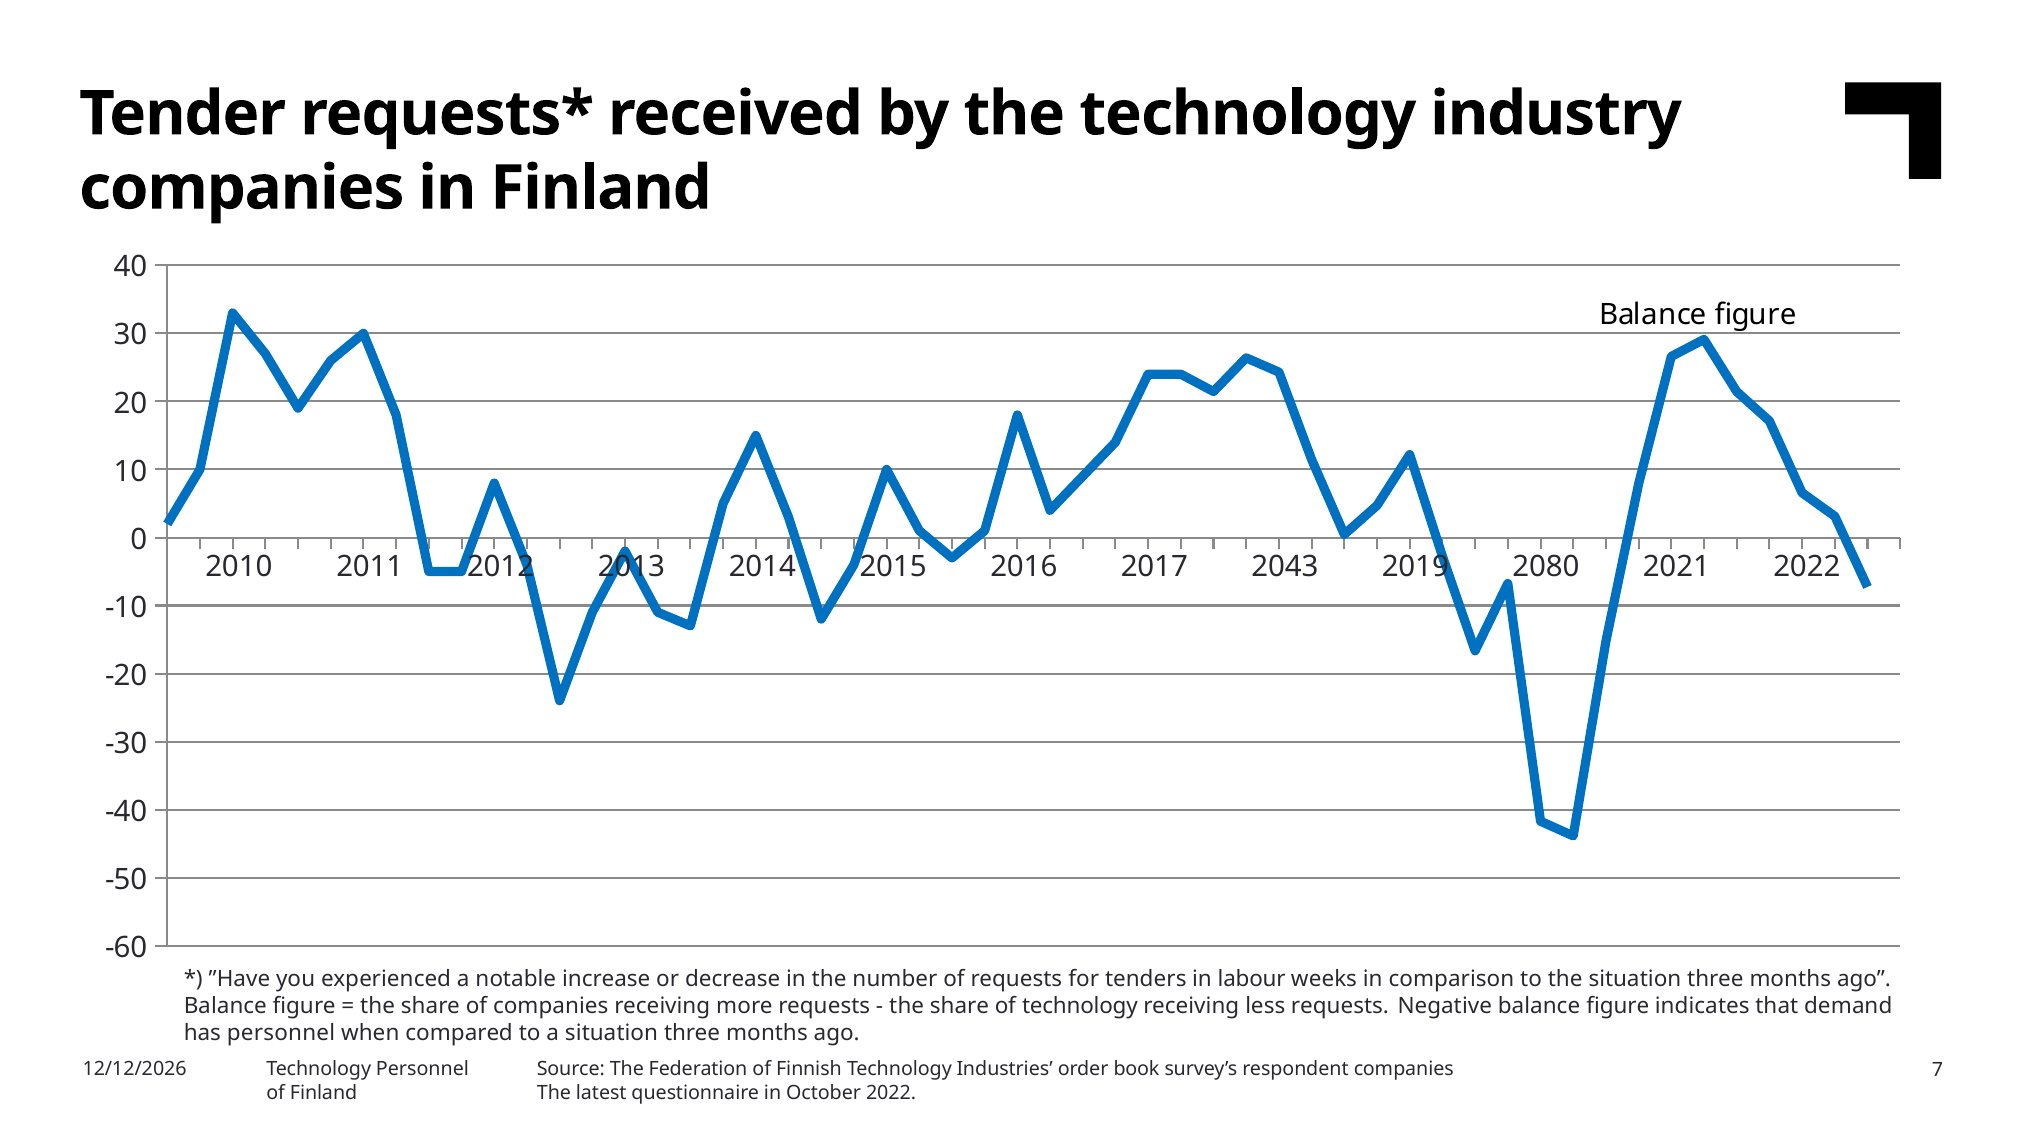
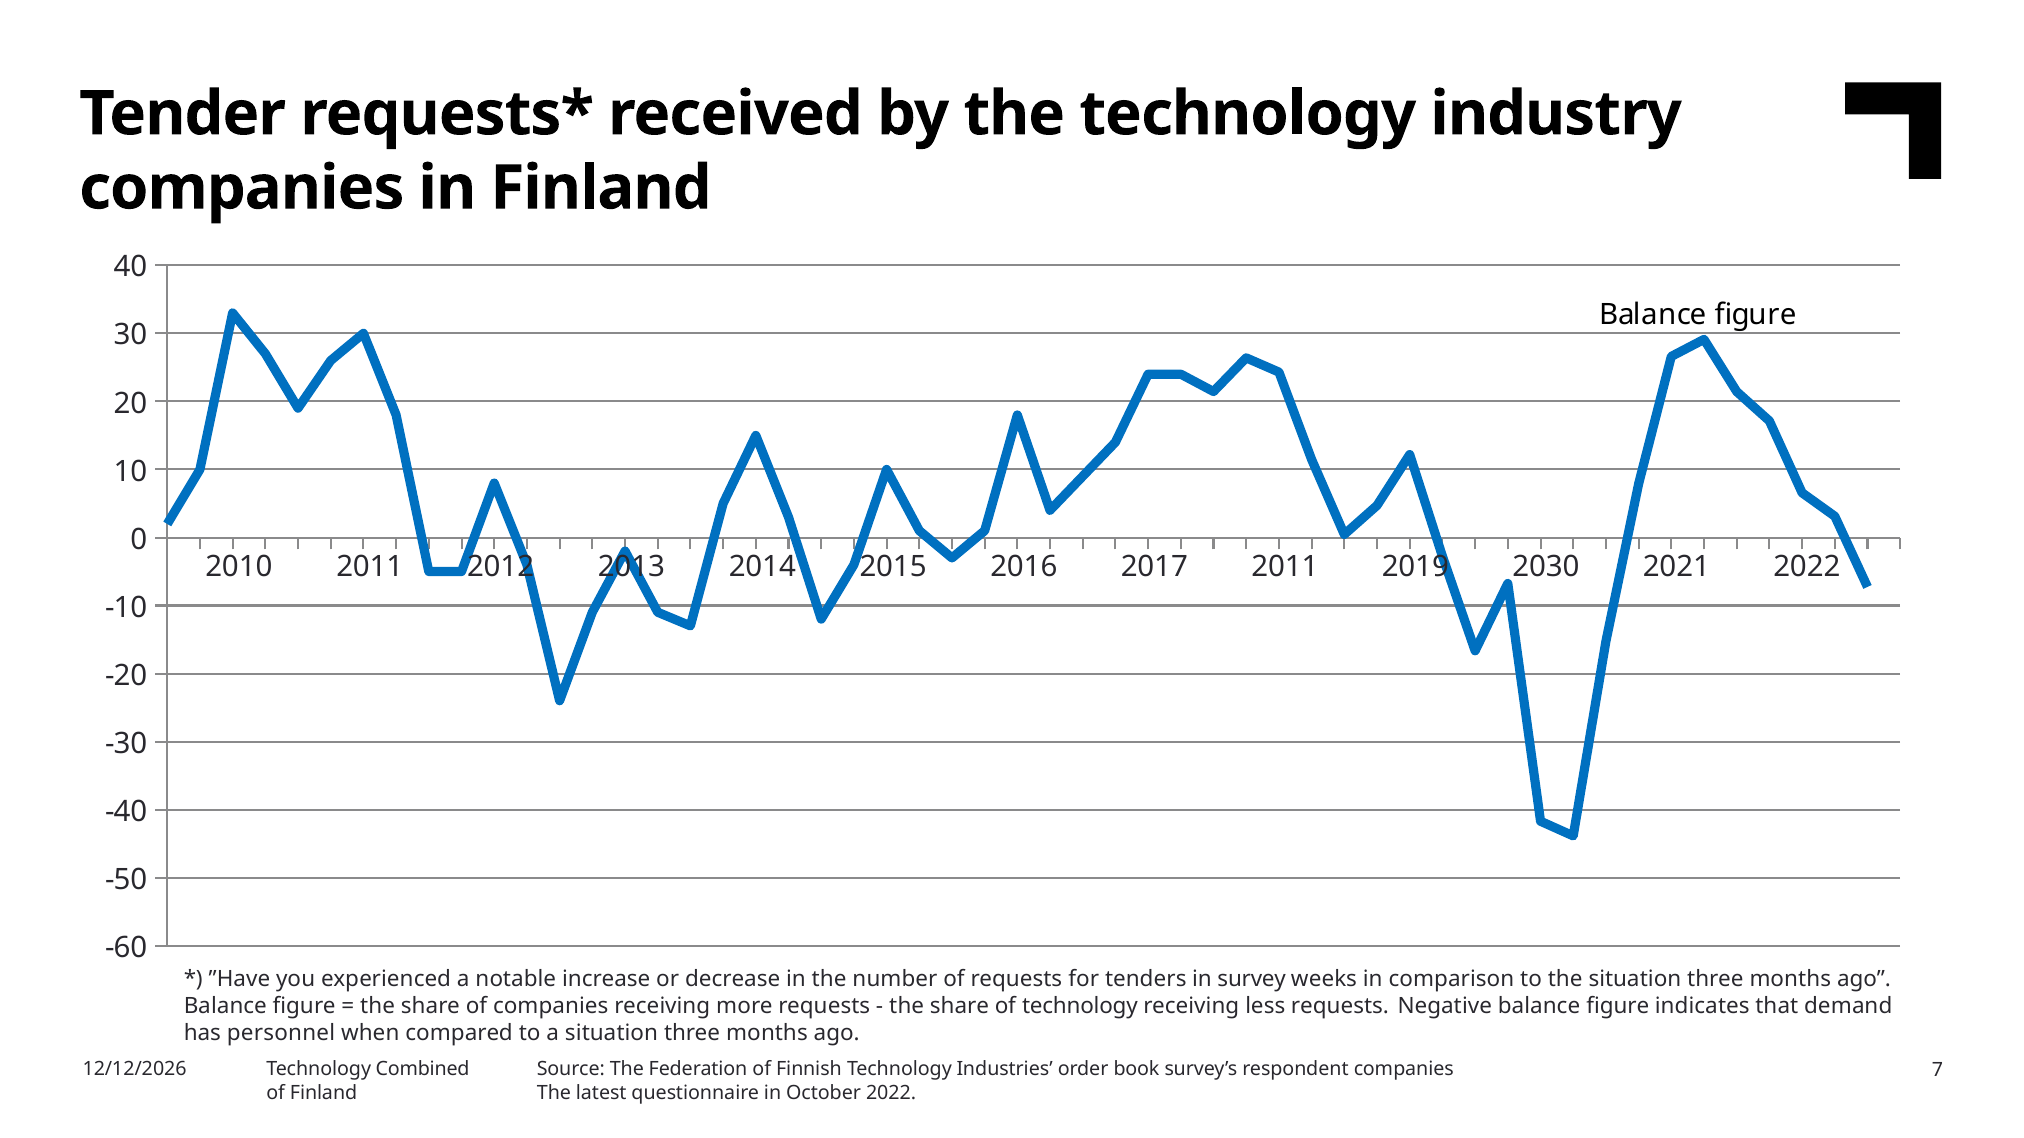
2017 2043: 2043 -> 2011
2080: 2080 -> 2030
labour: labour -> survey
Technology Personnel: Personnel -> Combined
